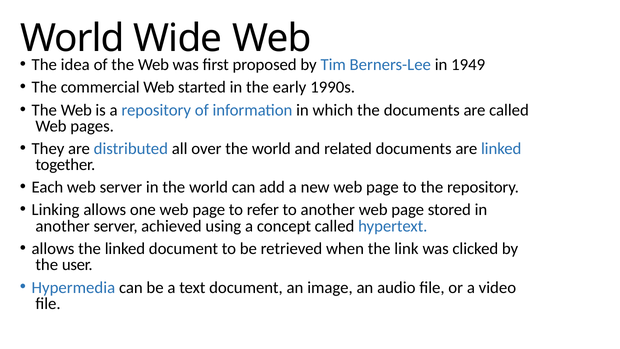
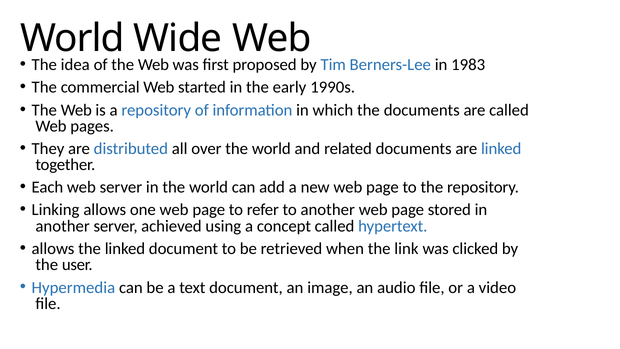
1949: 1949 -> 1983
